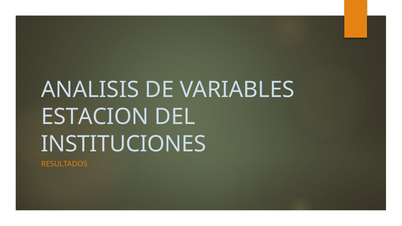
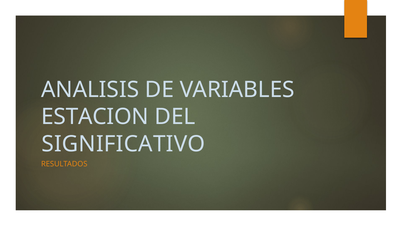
INSTITUCIONES: INSTITUCIONES -> SIGNIFICATIVO
